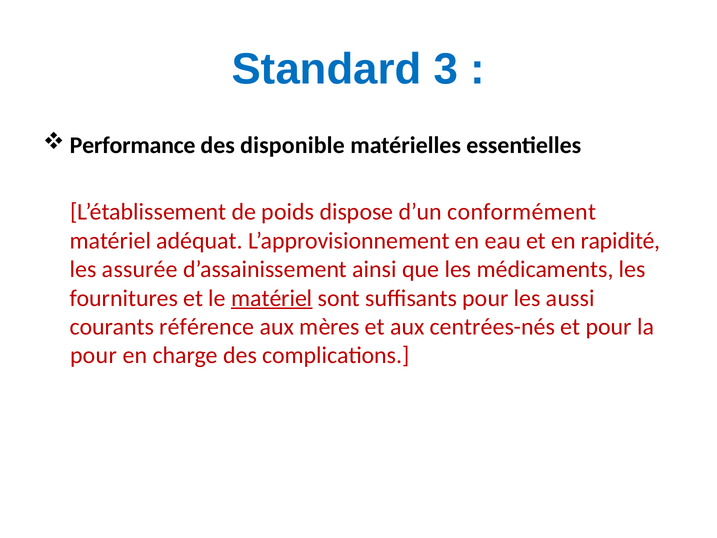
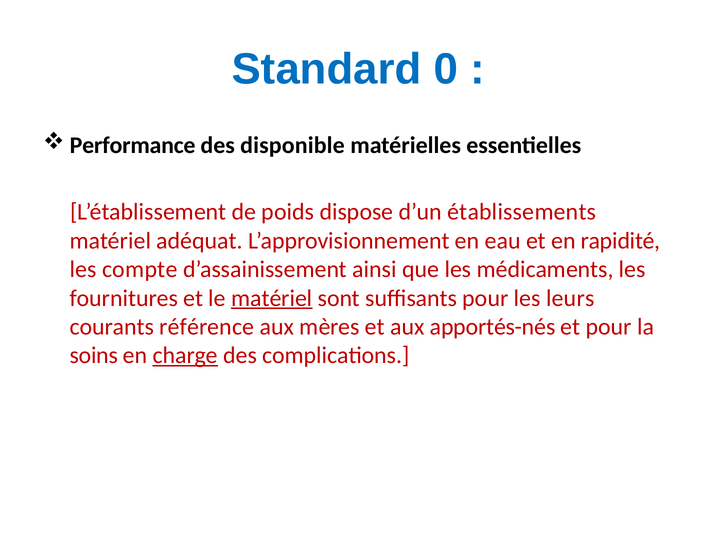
3: 3 -> 0
conformément: conformément -> établissements
assurée: assurée -> compte
aussi: aussi -> leurs
centrées-nés: centrées-nés -> apportés-nés
pour at (94, 355): pour -> soins
charge underline: none -> present
